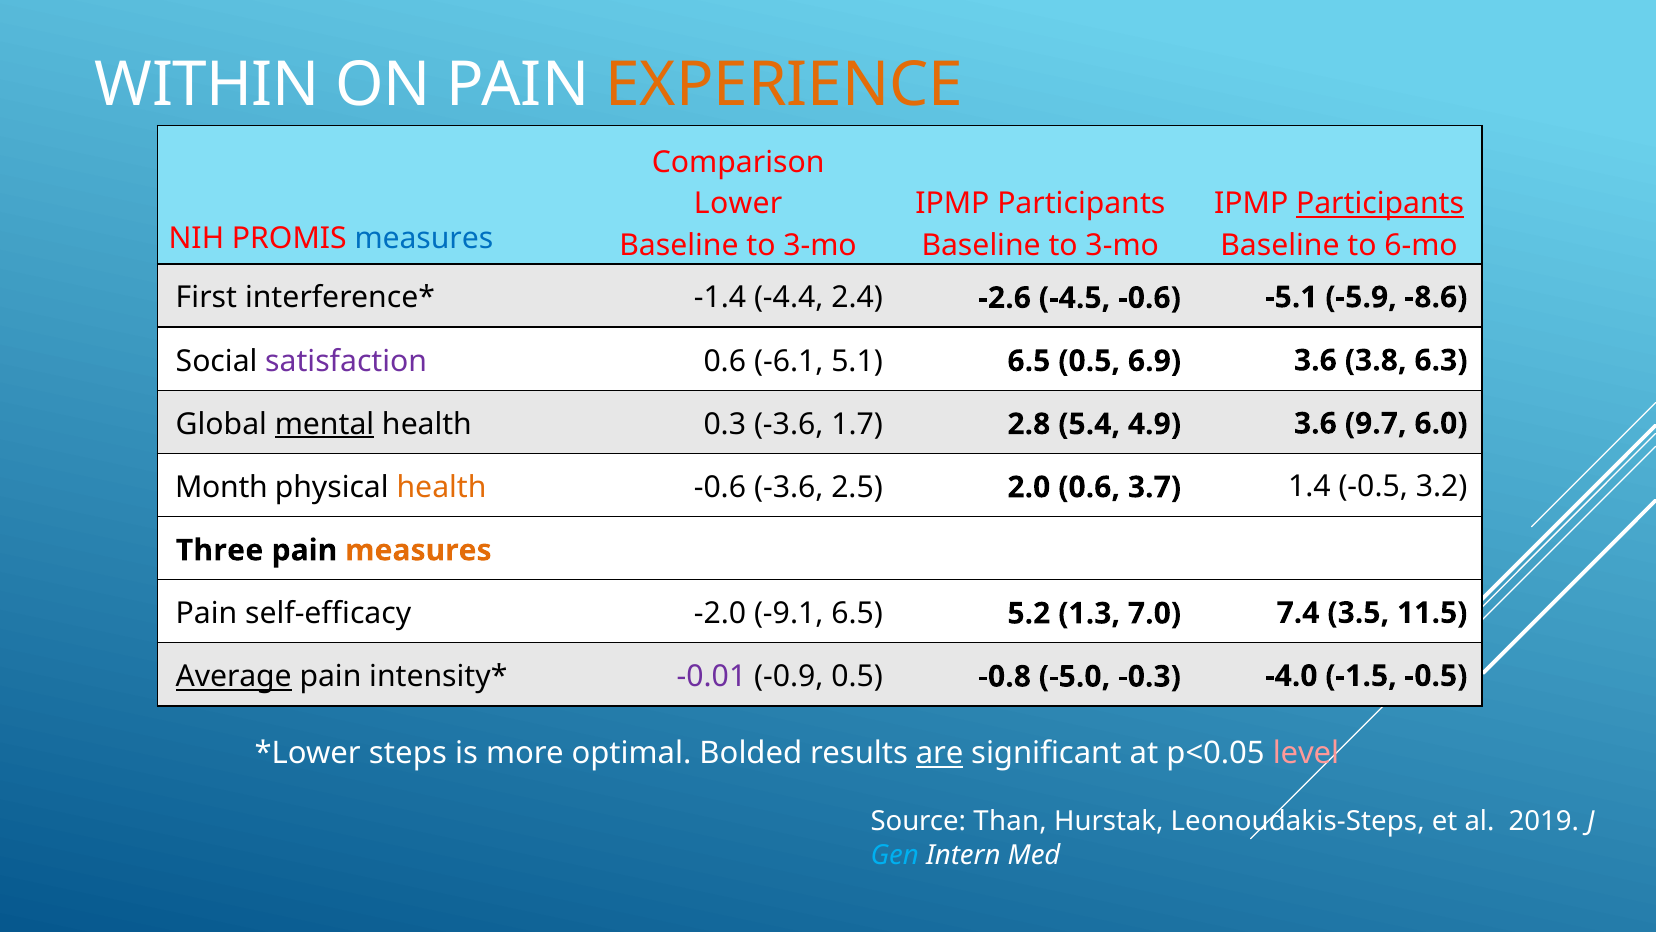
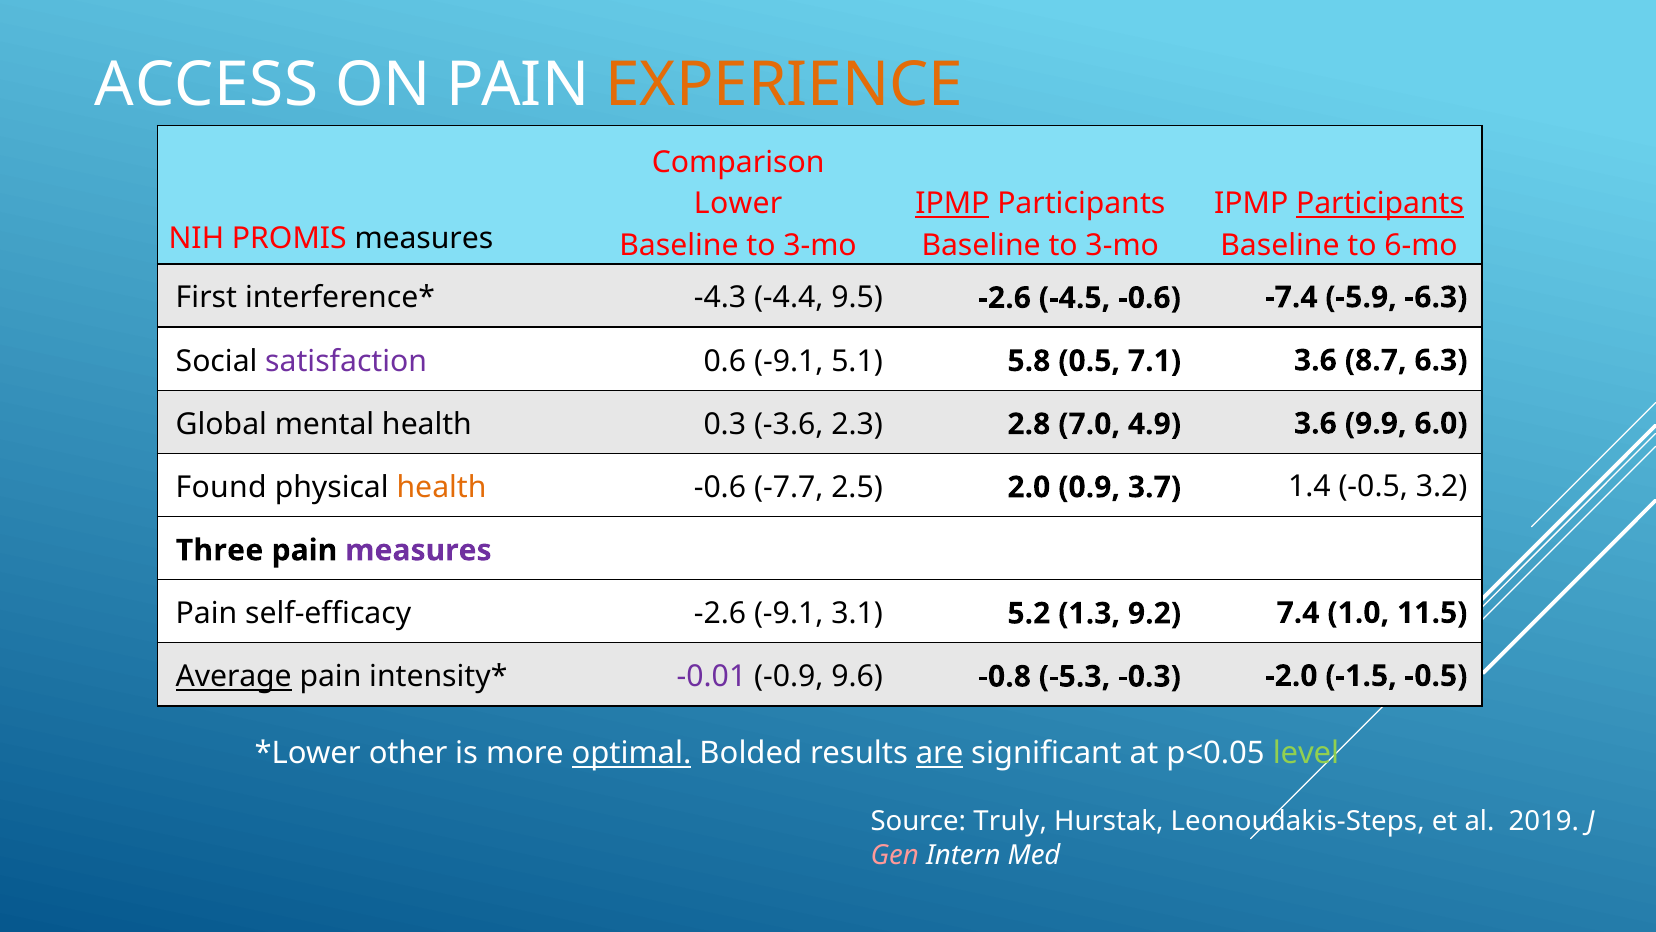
WITHIN: WITHIN -> ACCESS
IPMP at (952, 204) underline: none -> present
measures at (424, 239) colour: blue -> black
-1.4: -1.4 -> -4.3
2.4: 2.4 -> 9.5
-5.1: -5.1 -> -7.4
-8.6: -8.6 -> -6.3
0.6 -6.1: -6.1 -> -9.1
5.1 6.5: 6.5 -> 5.8
6.9: 6.9 -> 7.1
3.8: 3.8 -> 8.7
mental underline: present -> none
1.7: 1.7 -> 2.3
5.4: 5.4 -> 7.0
9.7: 9.7 -> 9.9
Month: Month -> Found
-0.6 -3.6: -3.6 -> -7.7
2.0 0.6: 0.6 -> 0.9
measures at (418, 550) colour: orange -> purple
self-efficacy -2.0: -2.0 -> -2.6
-9.1 6.5: 6.5 -> 3.1
7.0: 7.0 -> 9.2
3.5: 3.5 -> 1.0
-0.9 0.5: 0.5 -> 9.6
-5.0: -5.0 -> -5.3
-4.0: -4.0 -> -2.0
steps: steps -> other
optimal underline: none -> present
level colour: pink -> light green
Than: Than -> Truly
Gen colour: light blue -> pink
